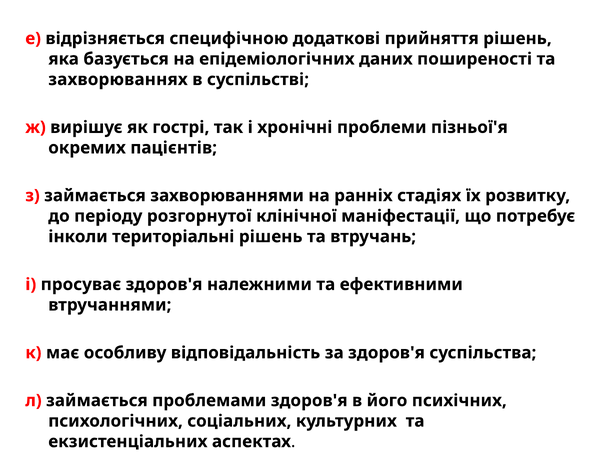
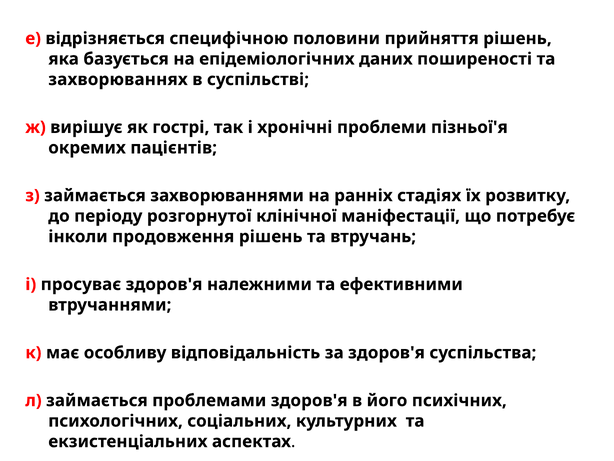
додаткові: додаткові -> половини
територіальні: територіальні -> продовження
